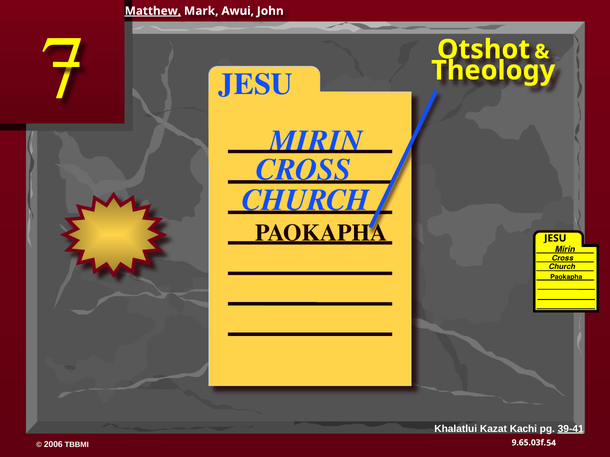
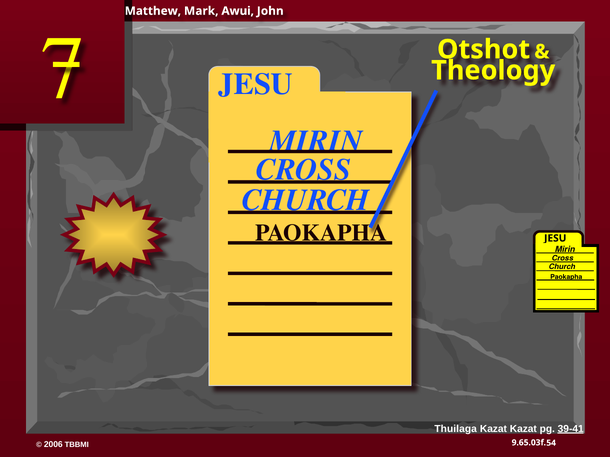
Matthew underline: present -> none
Khalatlui: Khalatlui -> Thuilaga
Kazat Kachi: Kachi -> Kazat
